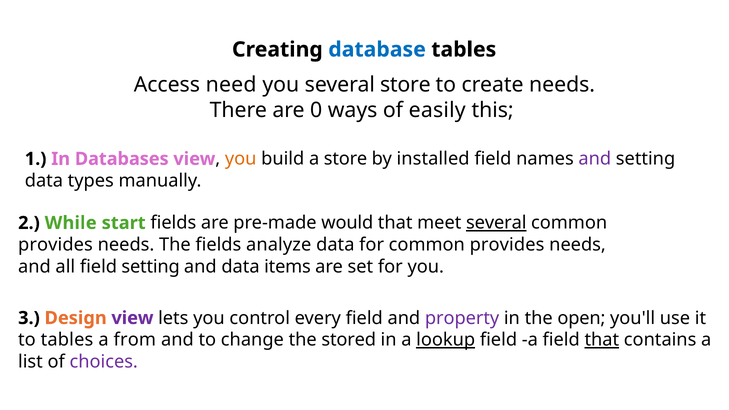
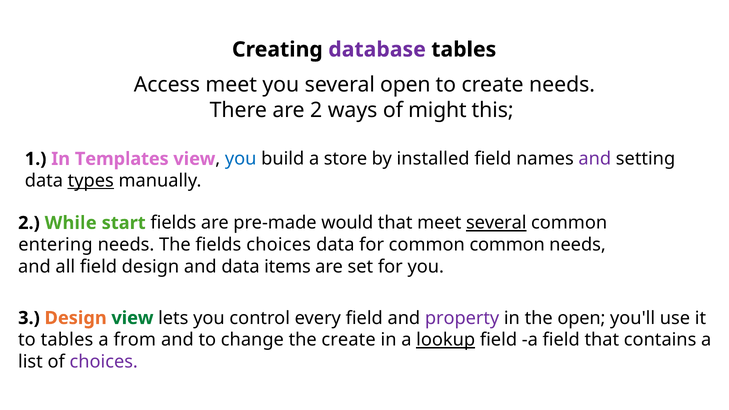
database colour: blue -> purple
Access need: need -> meet
several store: store -> open
are 0: 0 -> 2
easily: easily -> might
Databases: Databases -> Templates
you at (241, 159) colour: orange -> blue
types underline: none -> present
provides at (55, 245): provides -> entering
fields analyze: analyze -> choices
for common provides: provides -> common
field setting: setting -> design
view at (132, 318) colour: purple -> green
the stored: stored -> create
that at (602, 340) underline: present -> none
